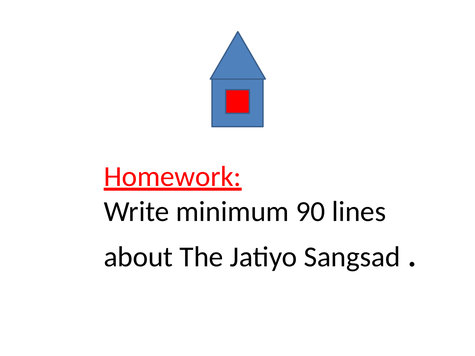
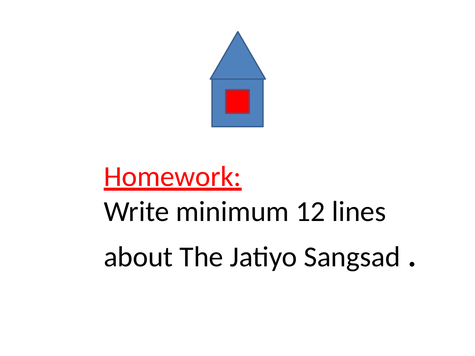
90: 90 -> 12
